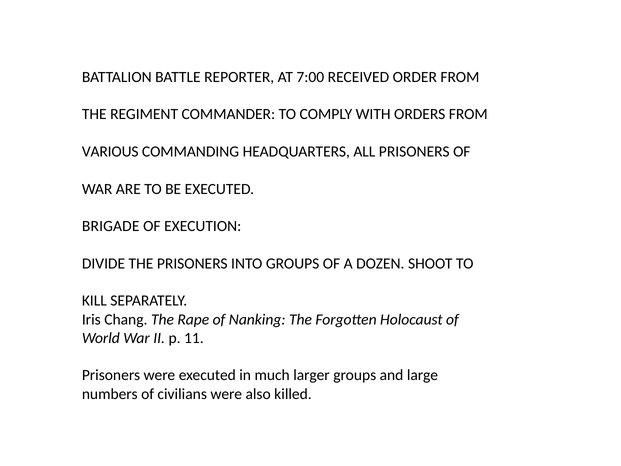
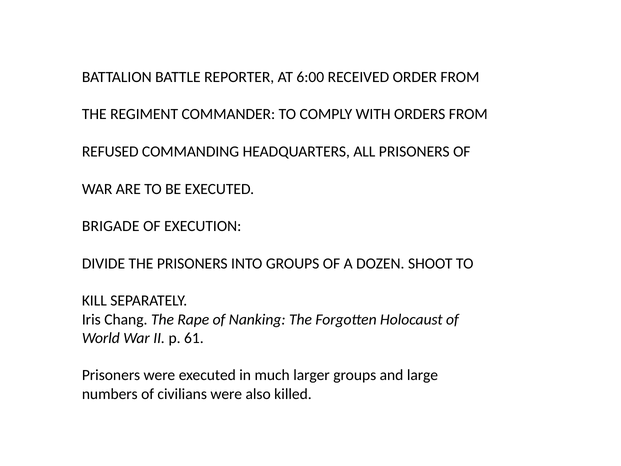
7:00: 7:00 -> 6:00
VARIOUS: VARIOUS -> REFUSED
11: 11 -> 61
